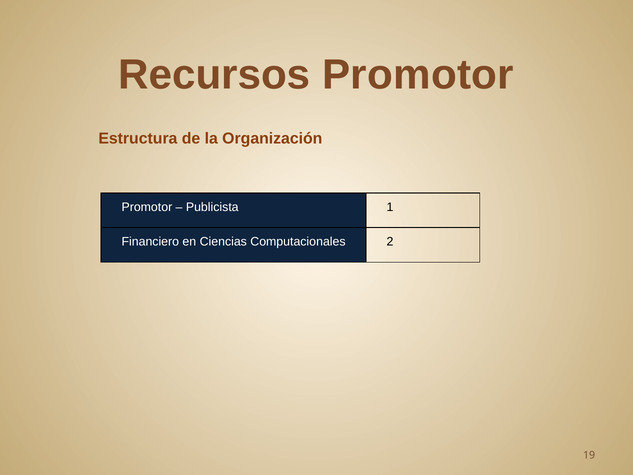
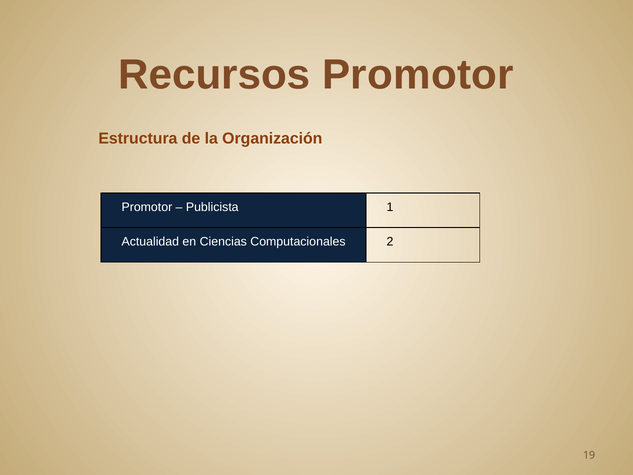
Financiero: Financiero -> Actualidad
